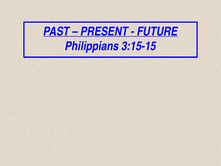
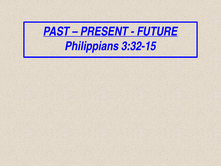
3:15-15: 3:15-15 -> 3:32-15
